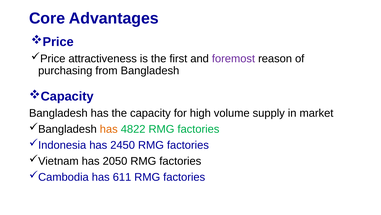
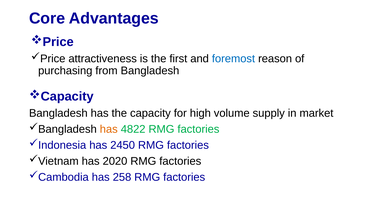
foremost colour: purple -> blue
2050: 2050 -> 2020
611: 611 -> 258
